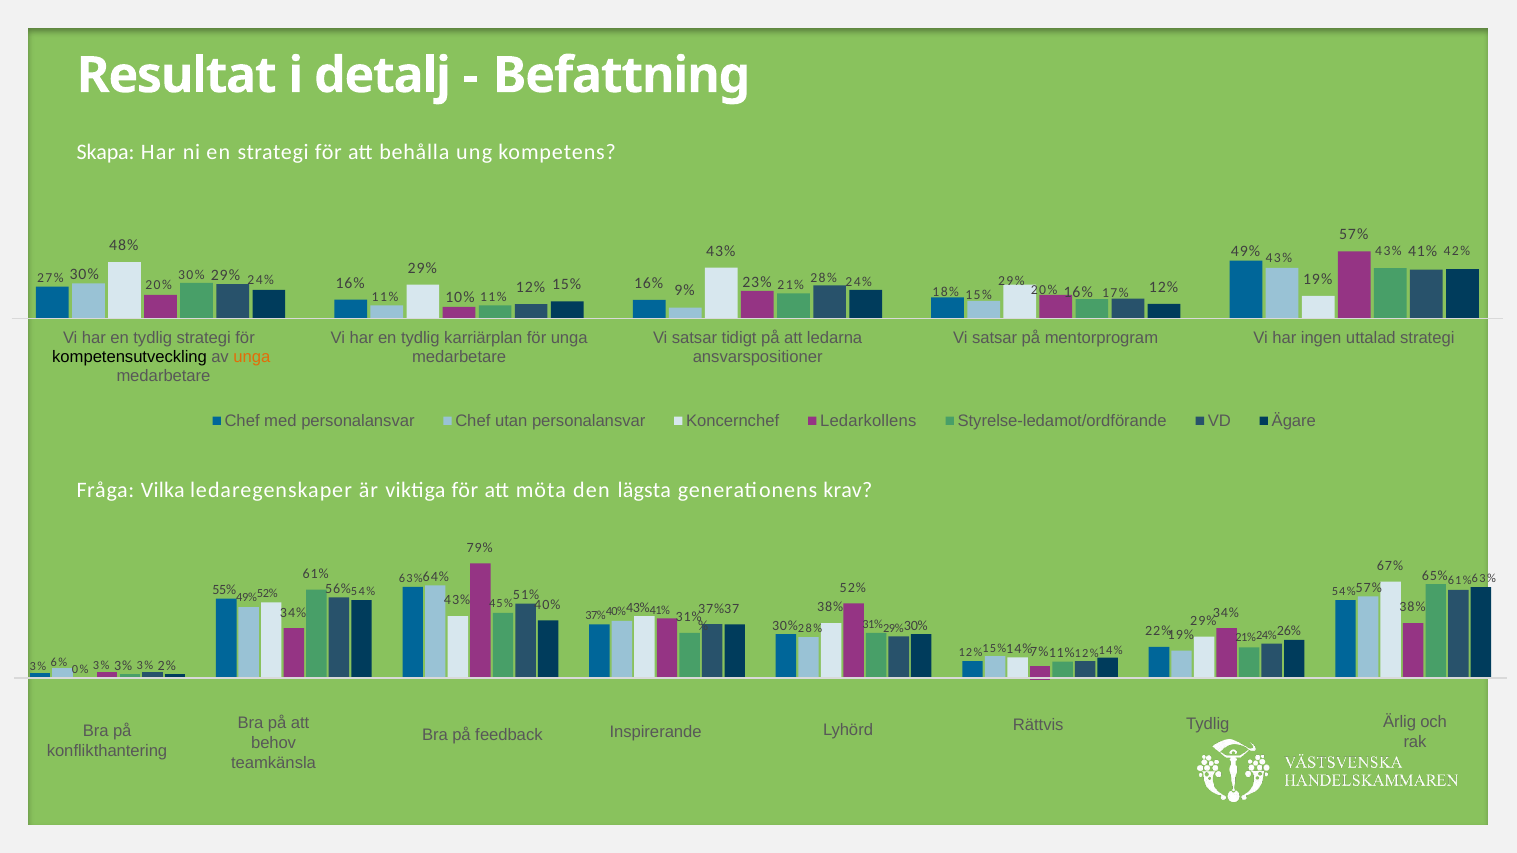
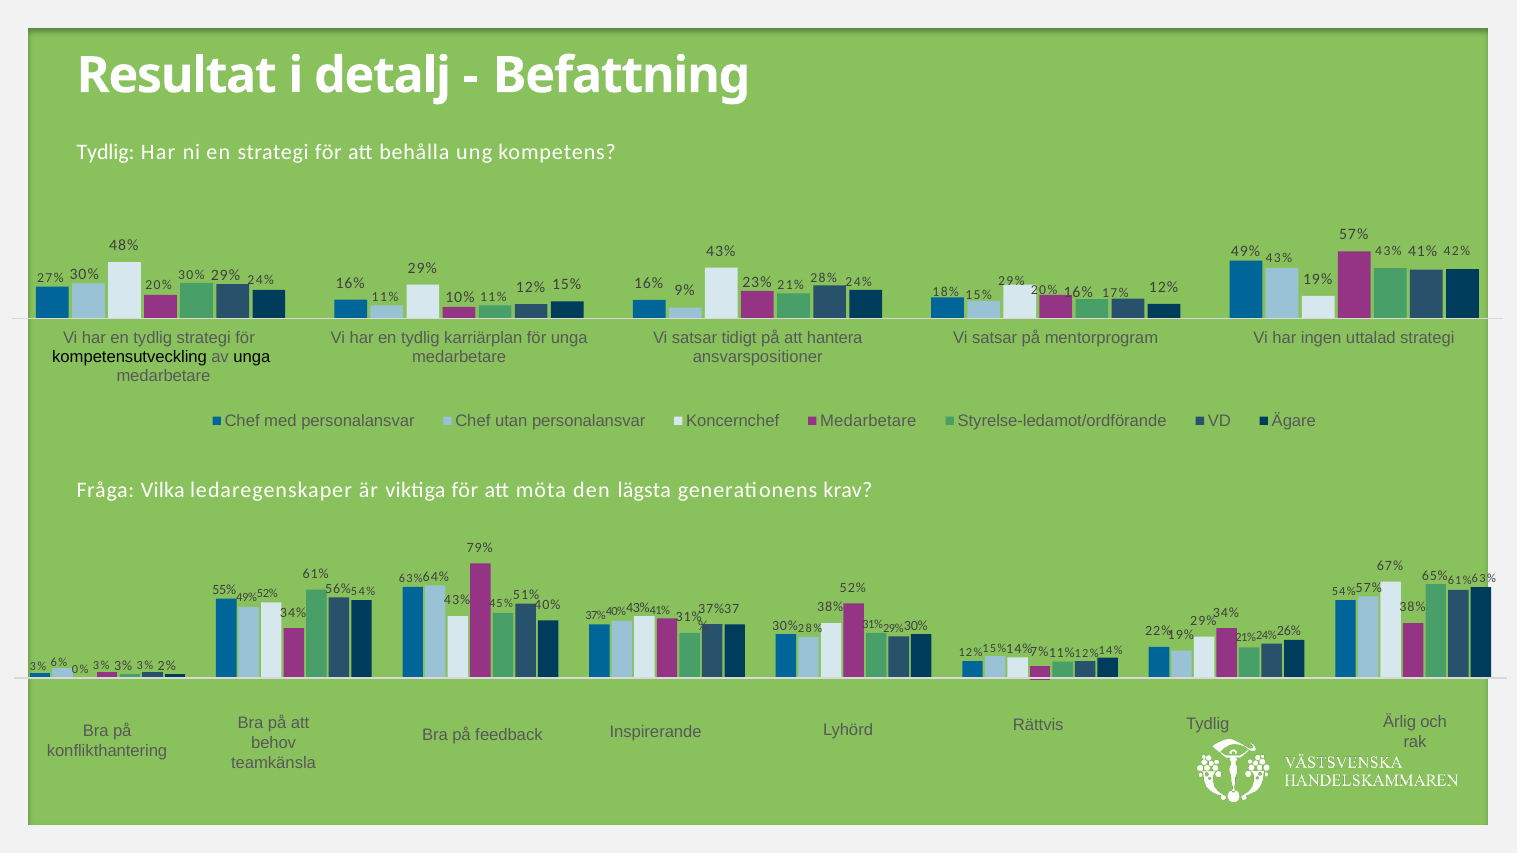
Skapa at (106, 152): Skapa -> Tydlig
ledarna: ledarna -> hantera
unga at (252, 357) colour: orange -> black
Koncernchef Ledarkollens: Ledarkollens -> Medarbetare
